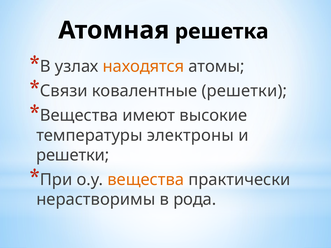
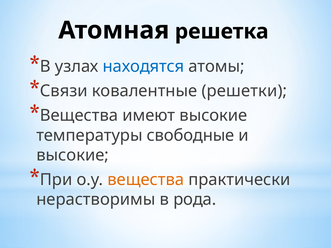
находятся colour: orange -> blue
электроны: электроны -> свободные
решетки at (73, 155): решетки -> высокие
